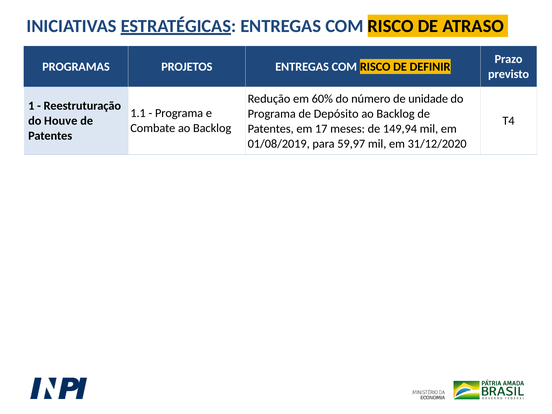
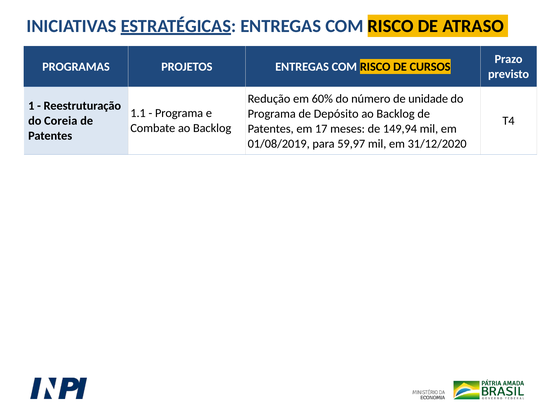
DEFINIR: DEFINIR -> CURSOS
Houve: Houve -> Coreia
